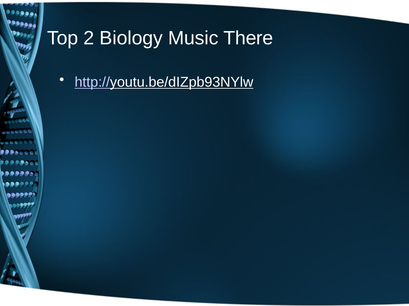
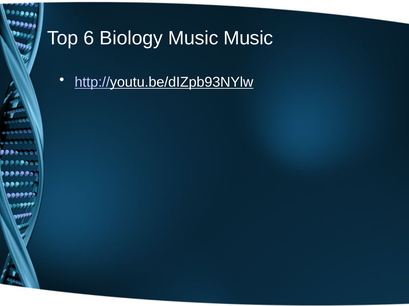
2: 2 -> 6
Music There: There -> Music
